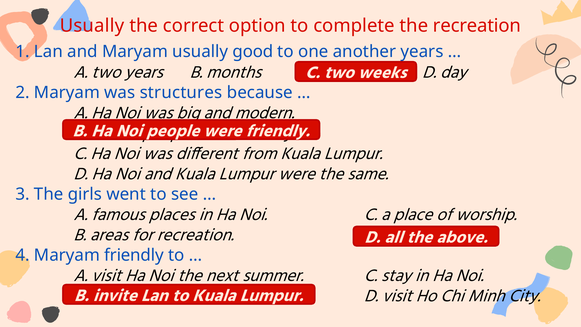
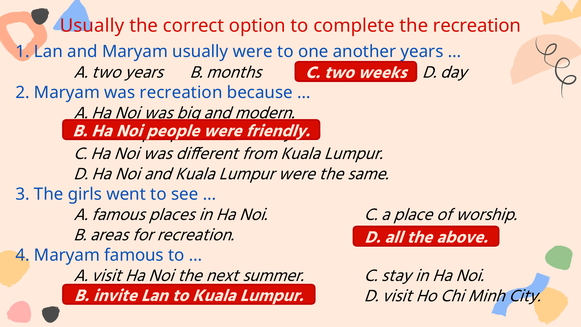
usually good: good -> were
was structures: structures -> recreation
Maryam friendly: friendly -> famous
